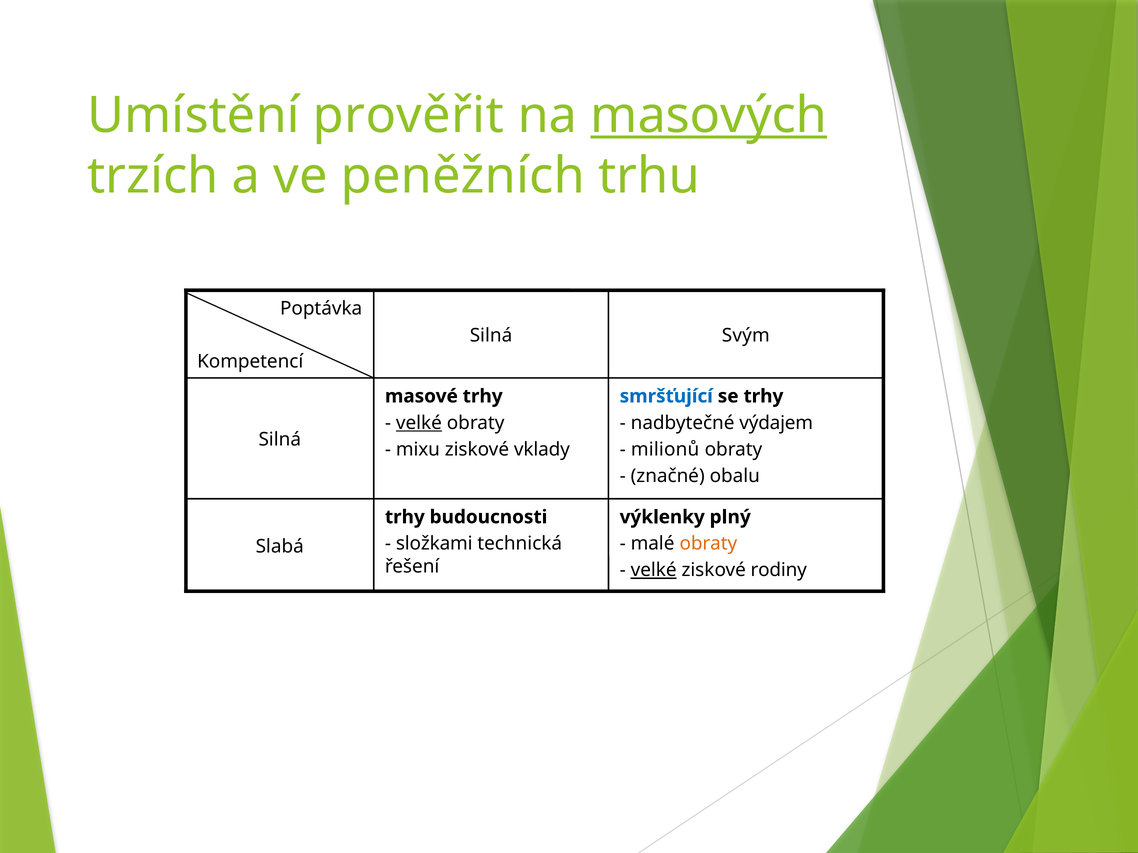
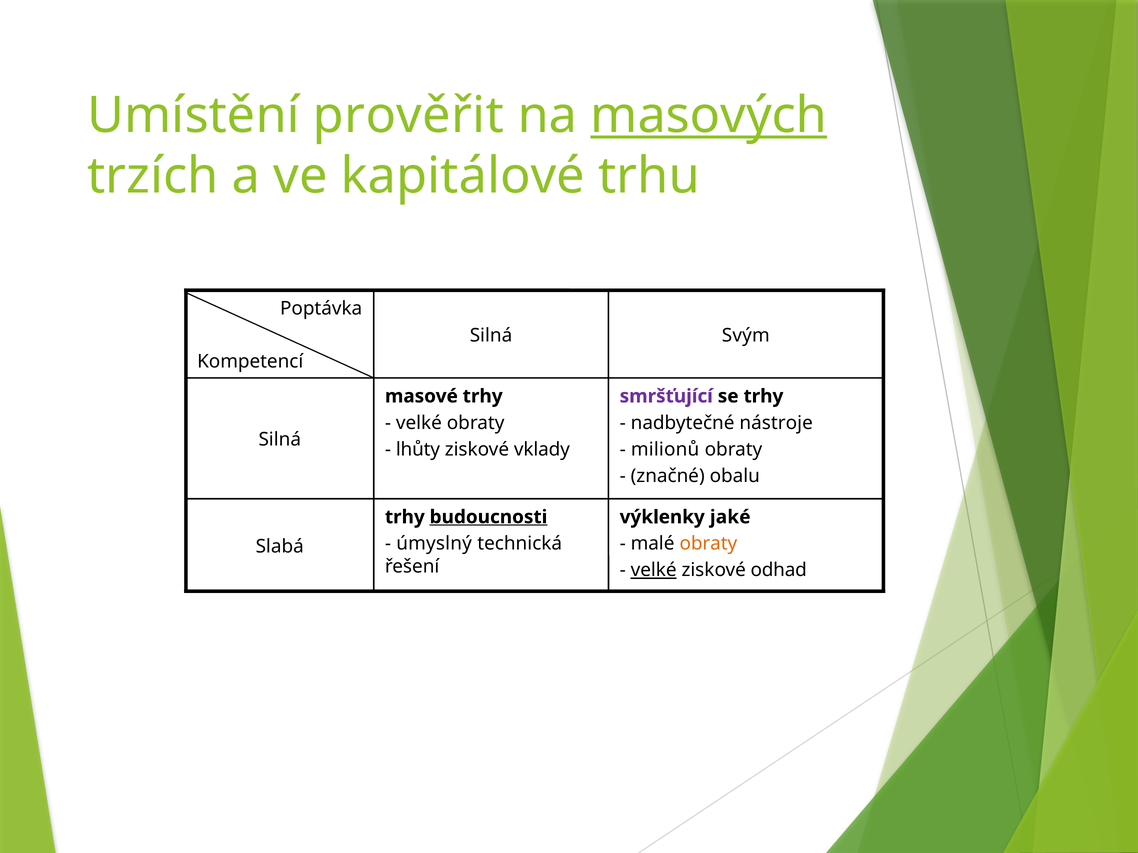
peněžních: peněžních -> kapitálové
smršťující colour: blue -> purple
velké at (419, 423) underline: present -> none
výdajem: výdajem -> nástroje
mixu: mixu -> lhůty
budoucnosti underline: none -> present
plný: plný -> jaké
složkami: složkami -> úmyslný
rodiny: rodiny -> odhad
